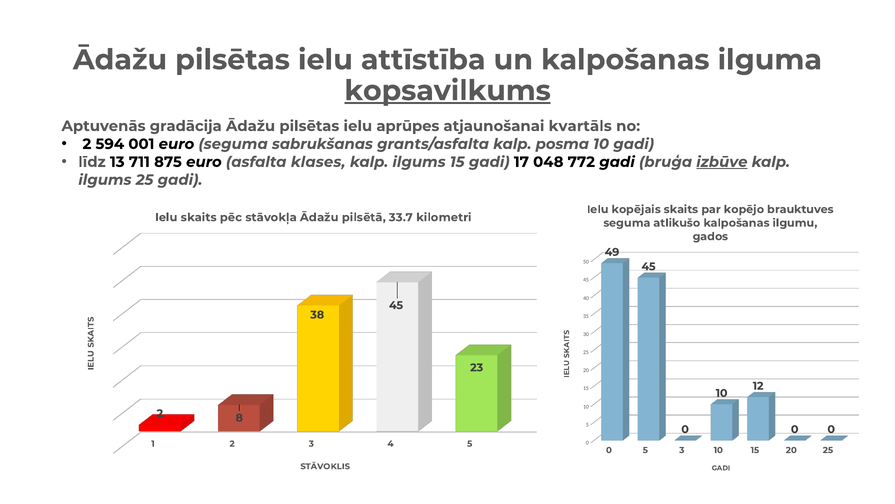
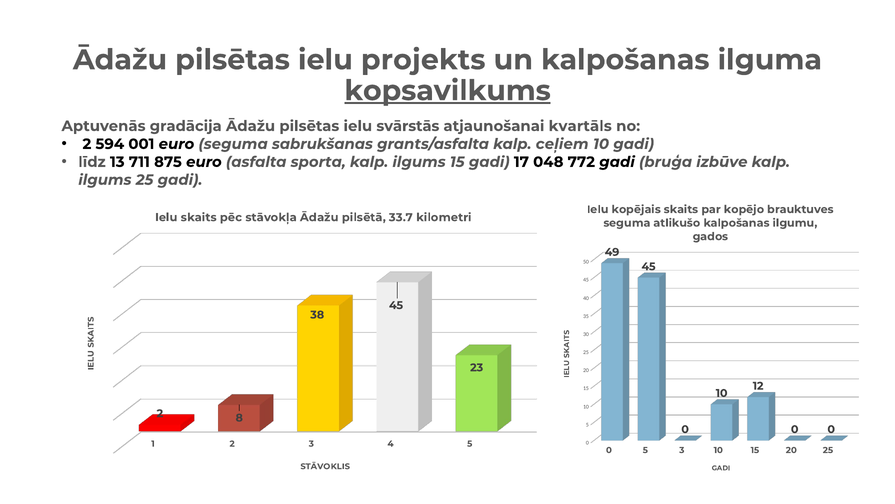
attīstība: attīstība -> projekts
aprūpes: aprūpes -> svārstās
posma: posma -> ceļiem
klases: klases -> sporta
izbūve underline: present -> none
